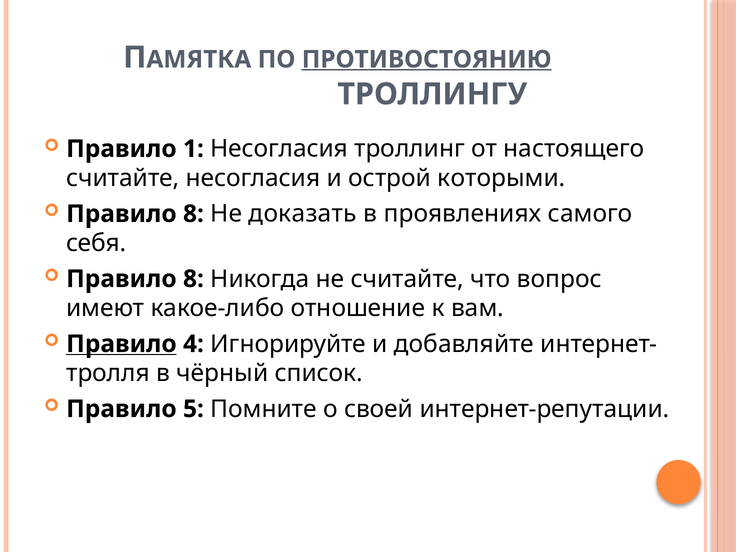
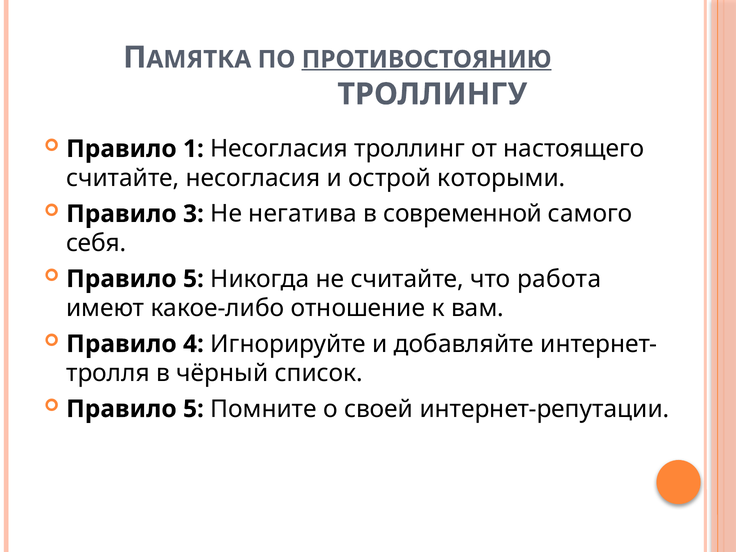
8 at (193, 214): 8 -> 3
доказать: доказать -> негатива
проявлениях: проявлениях -> современной
8 at (193, 279): 8 -> 5
вопрос: вопрос -> работа
Правило at (121, 344) underline: present -> none
